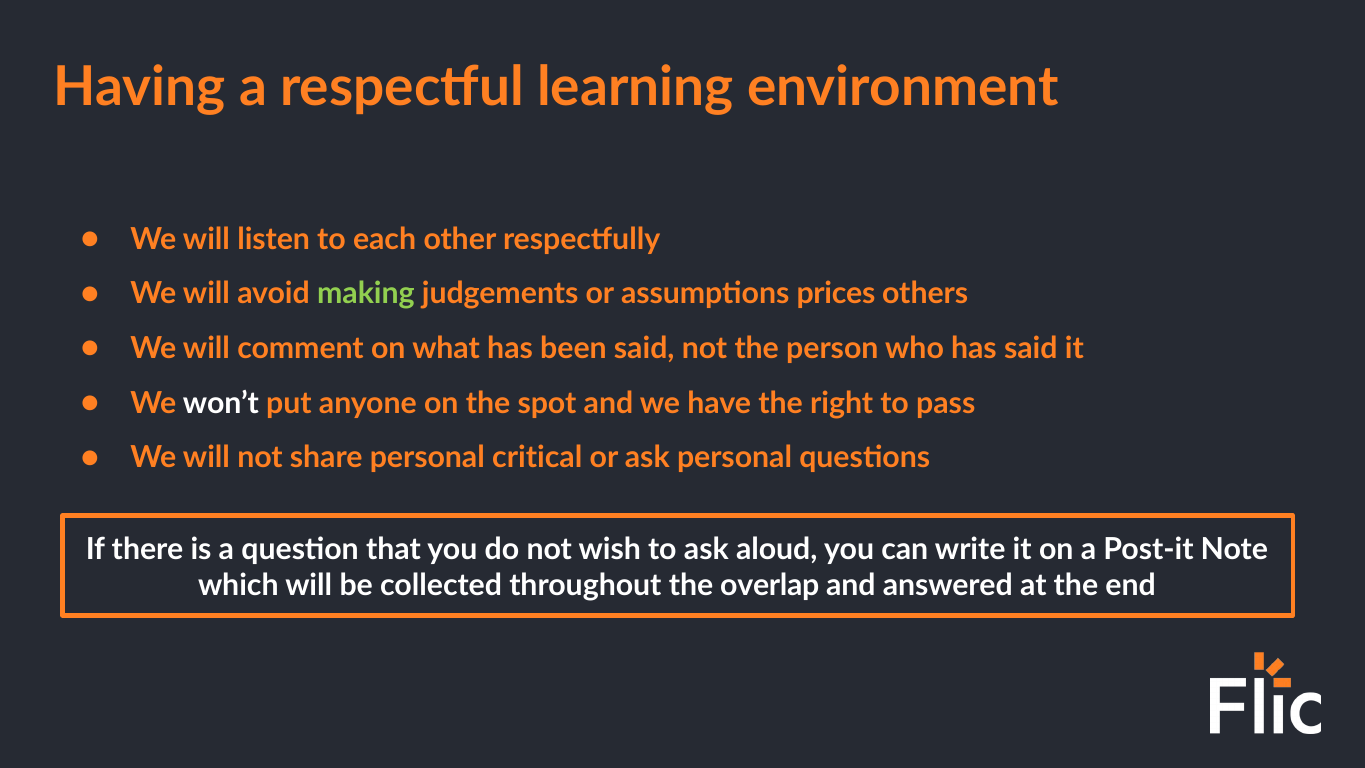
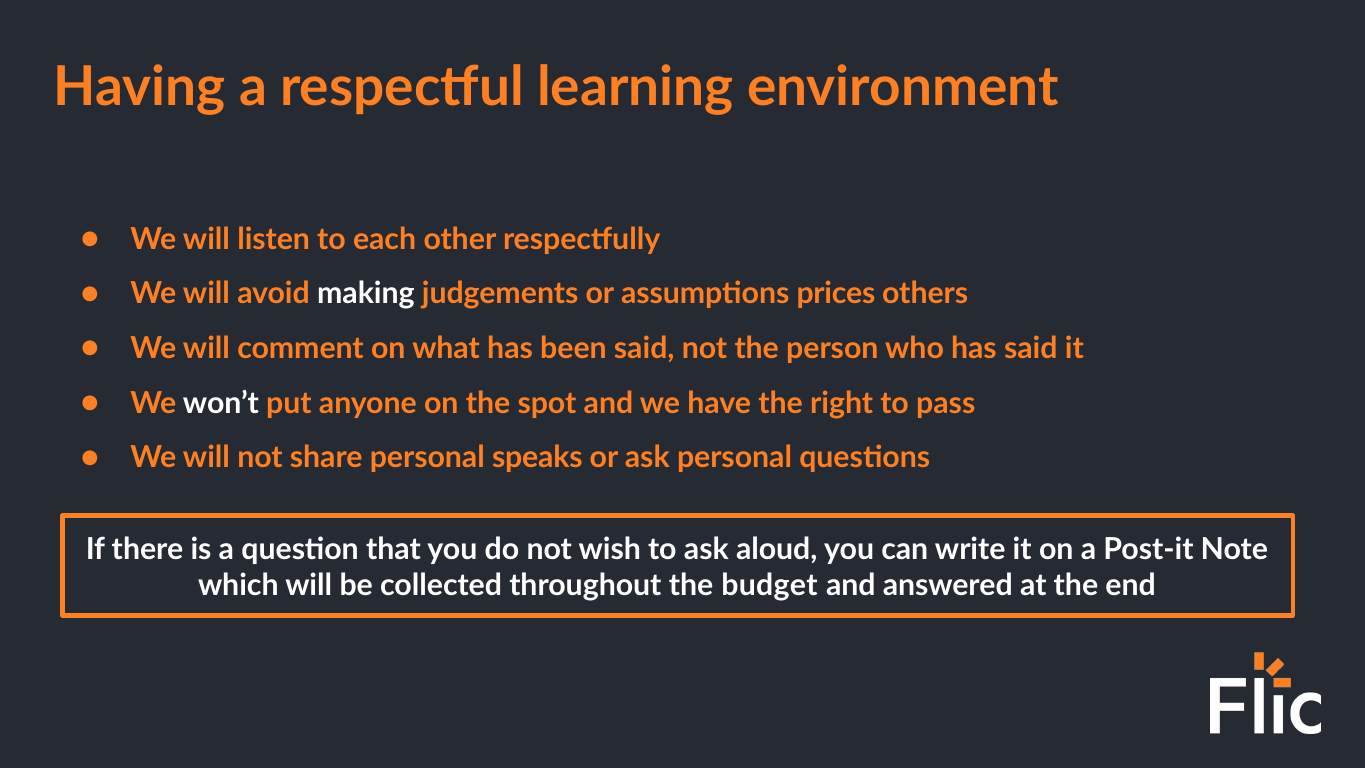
making colour: light green -> white
critical: critical -> speaks
overlap: overlap -> budget
